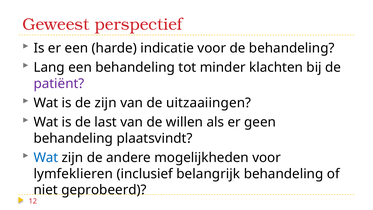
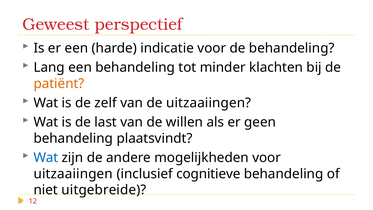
patiënt colour: purple -> orange
de zijn: zijn -> zelf
lymfeklieren at (73, 174): lymfeklieren -> uitzaaiingen
belangrijk: belangrijk -> cognitieve
geprobeerd: geprobeerd -> uitgebreide
